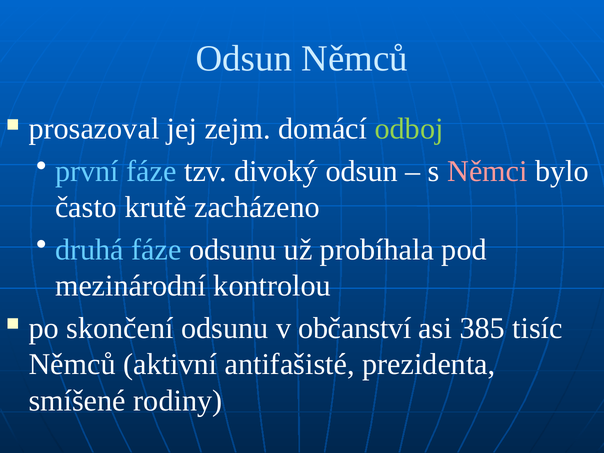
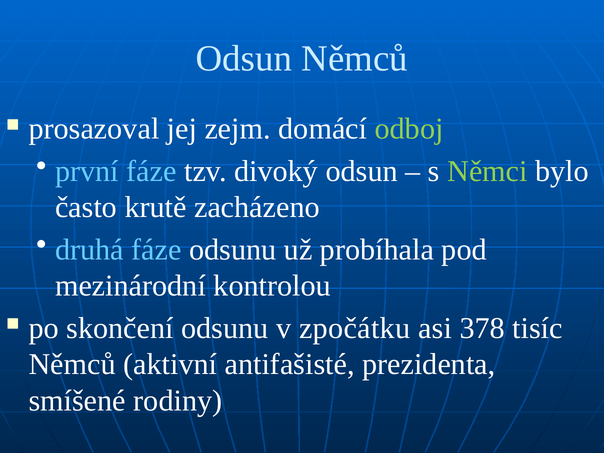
Němci colour: pink -> light green
občanství: občanství -> zpočátku
385: 385 -> 378
